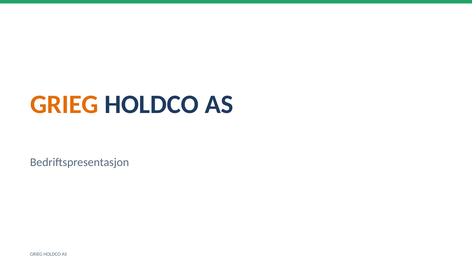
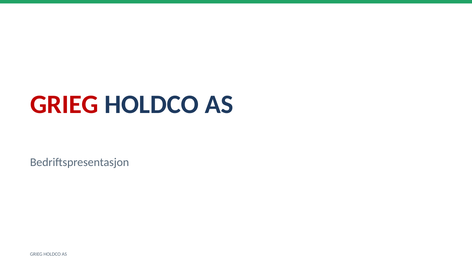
GRIEG at (64, 105) colour: orange -> red
